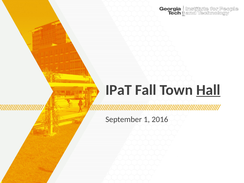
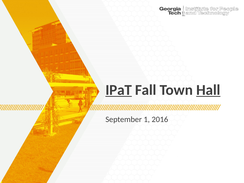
IPaT underline: none -> present
